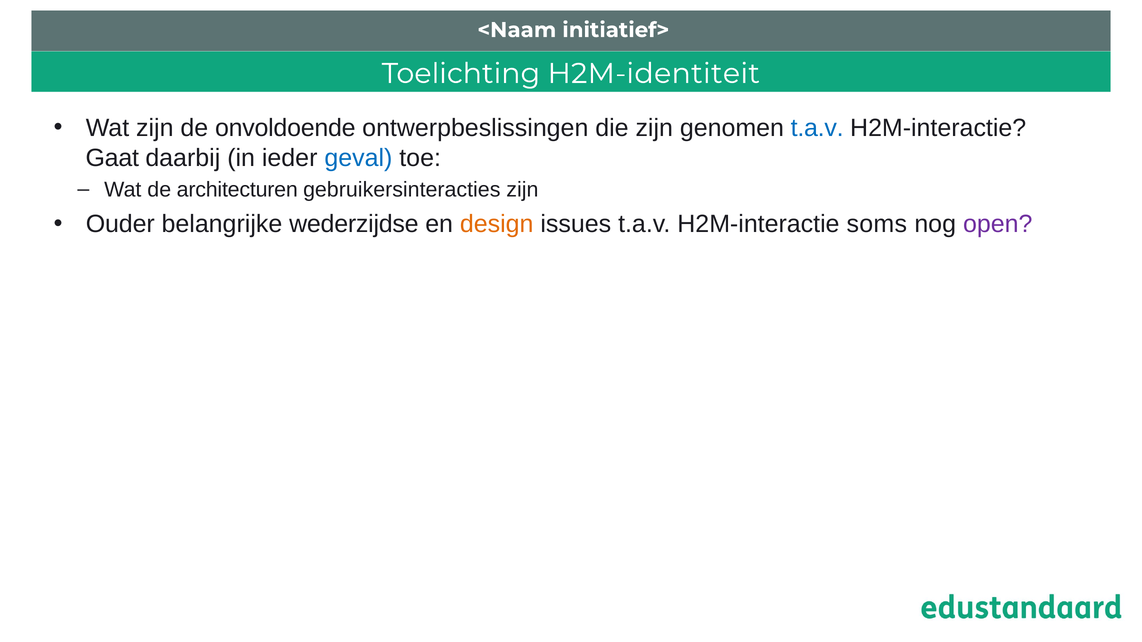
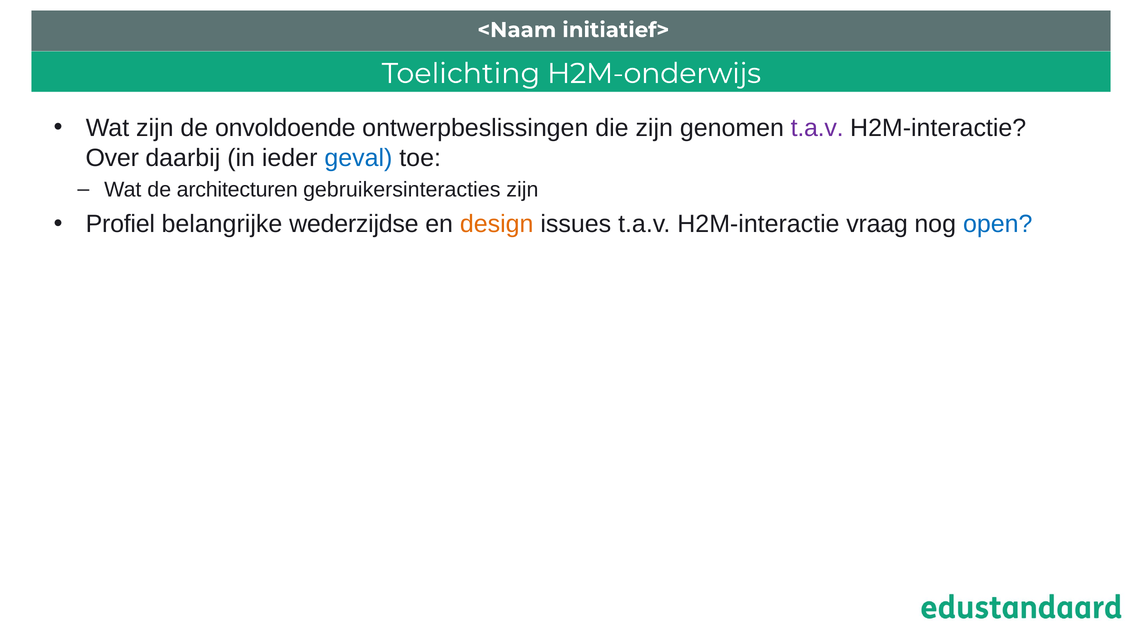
H2M-identiteit: H2M-identiteit -> H2M-onderwijs
t.a.v at (817, 128) colour: blue -> purple
Gaat: Gaat -> Over
Ouder: Ouder -> Profiel
soms: soms -> vraag
open colour: purple -> blue
